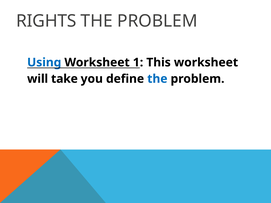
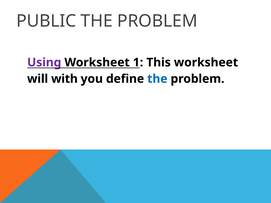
RIGHTS: RIGHTS -> PUBLIC
Using colour: blue -> purple
take: take -> with
